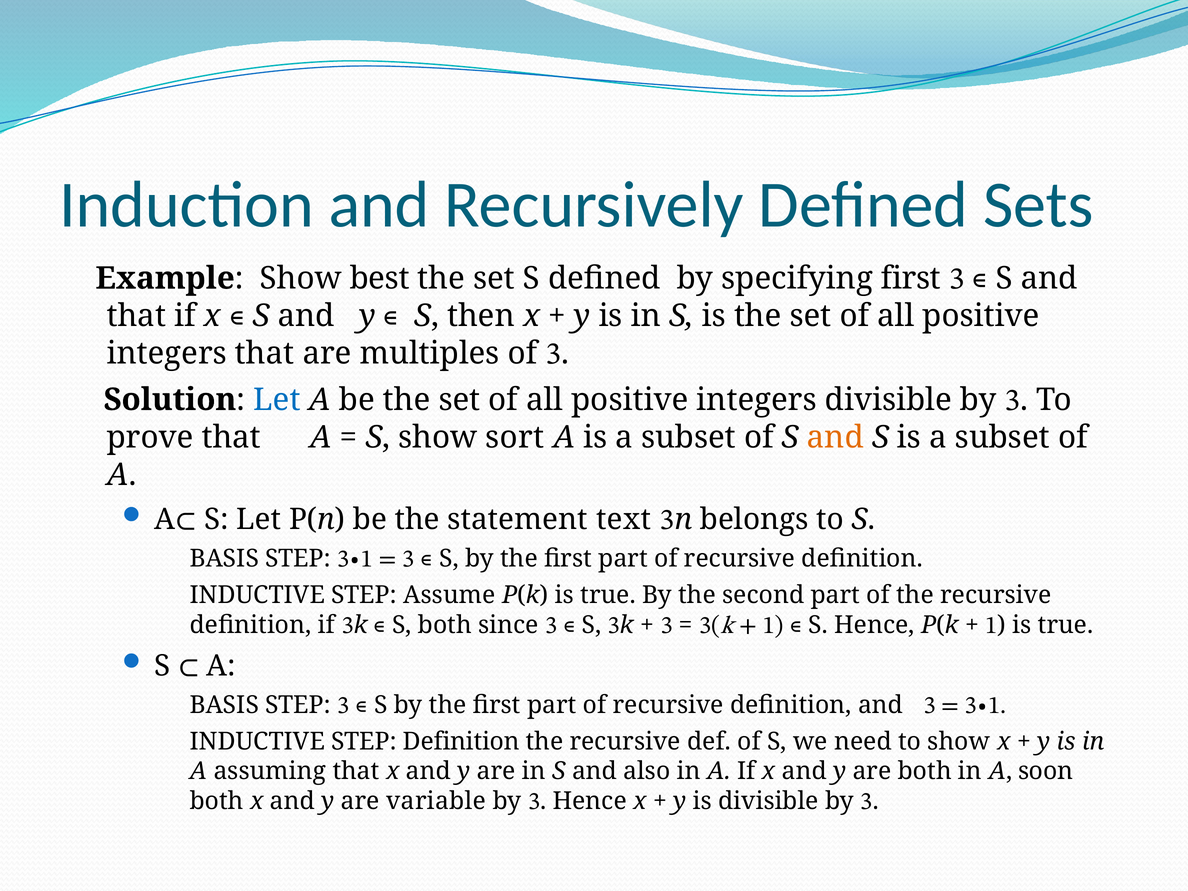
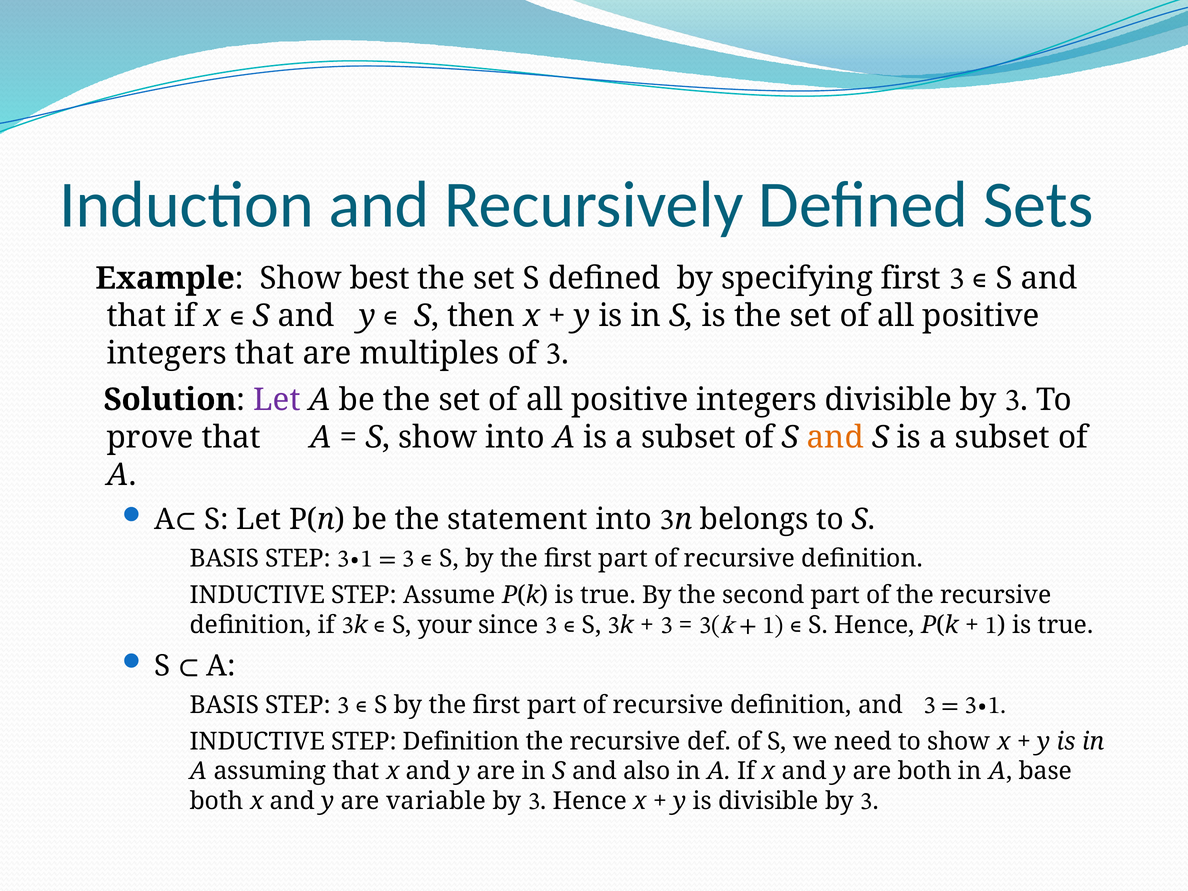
Let at (277, 400) colour: blue -> purple
show sort: sort -> into
statement text: text -> into
S both: both -> your
soon: soon -> base
